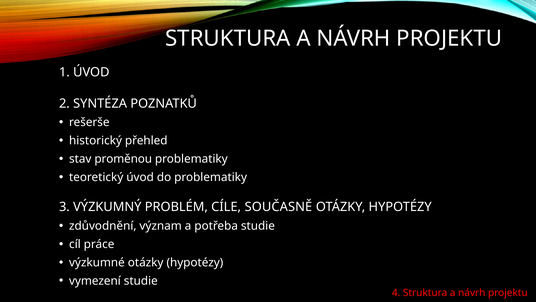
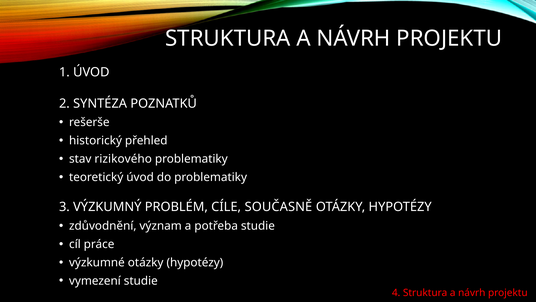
proměnou: proměnou -> rizikového
